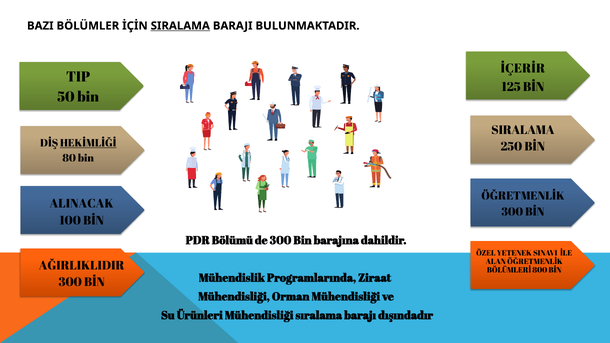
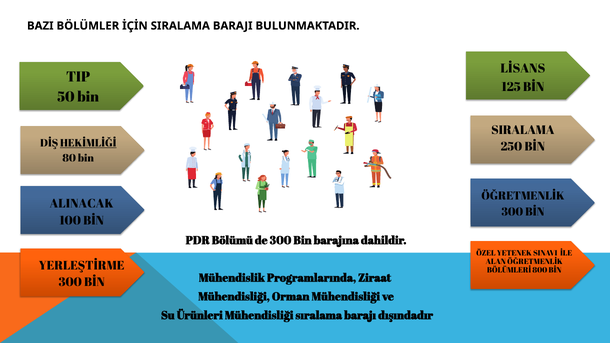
SIRALAMA at (180, 26) underline: present -> none
İÇERİR: İÇERİR -> LİSANS
AĞIRLIKLIDIR: AĞIRLIKLIDIR -> YERLEŞTİRME
